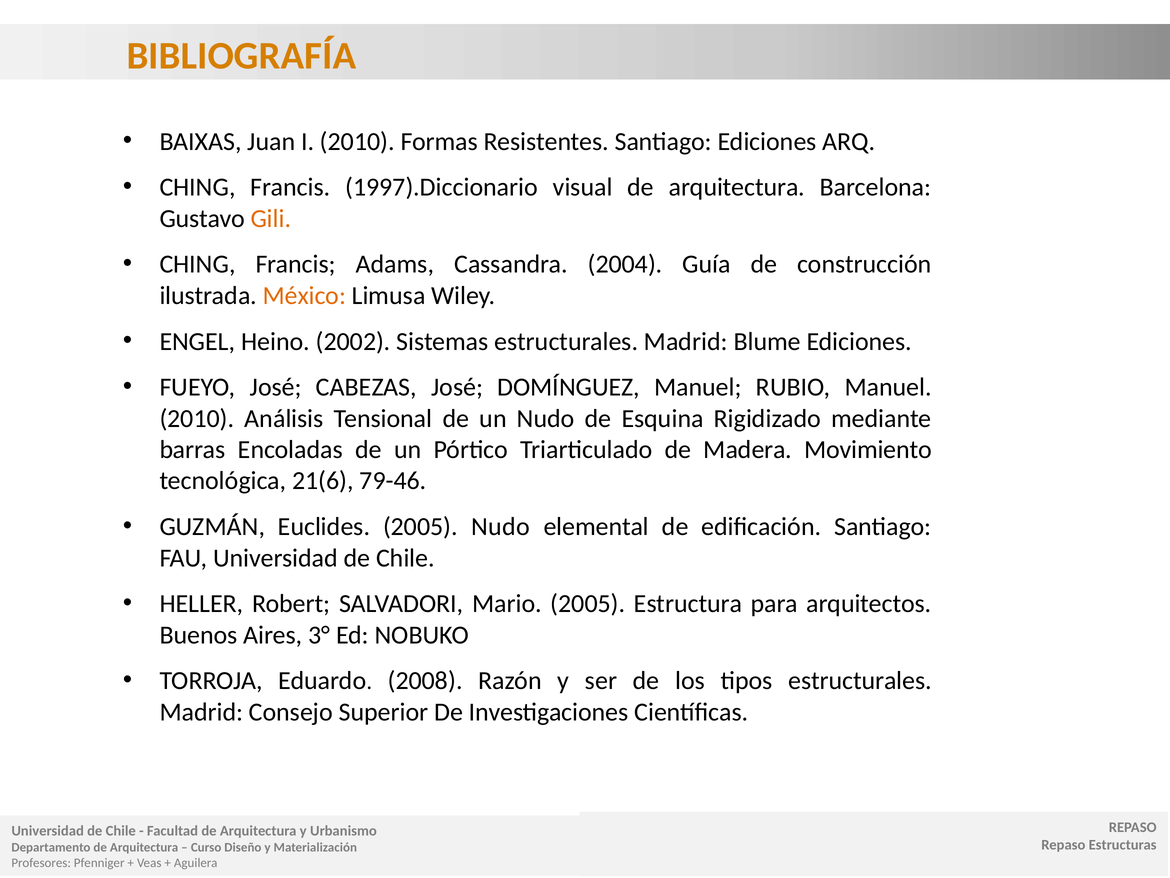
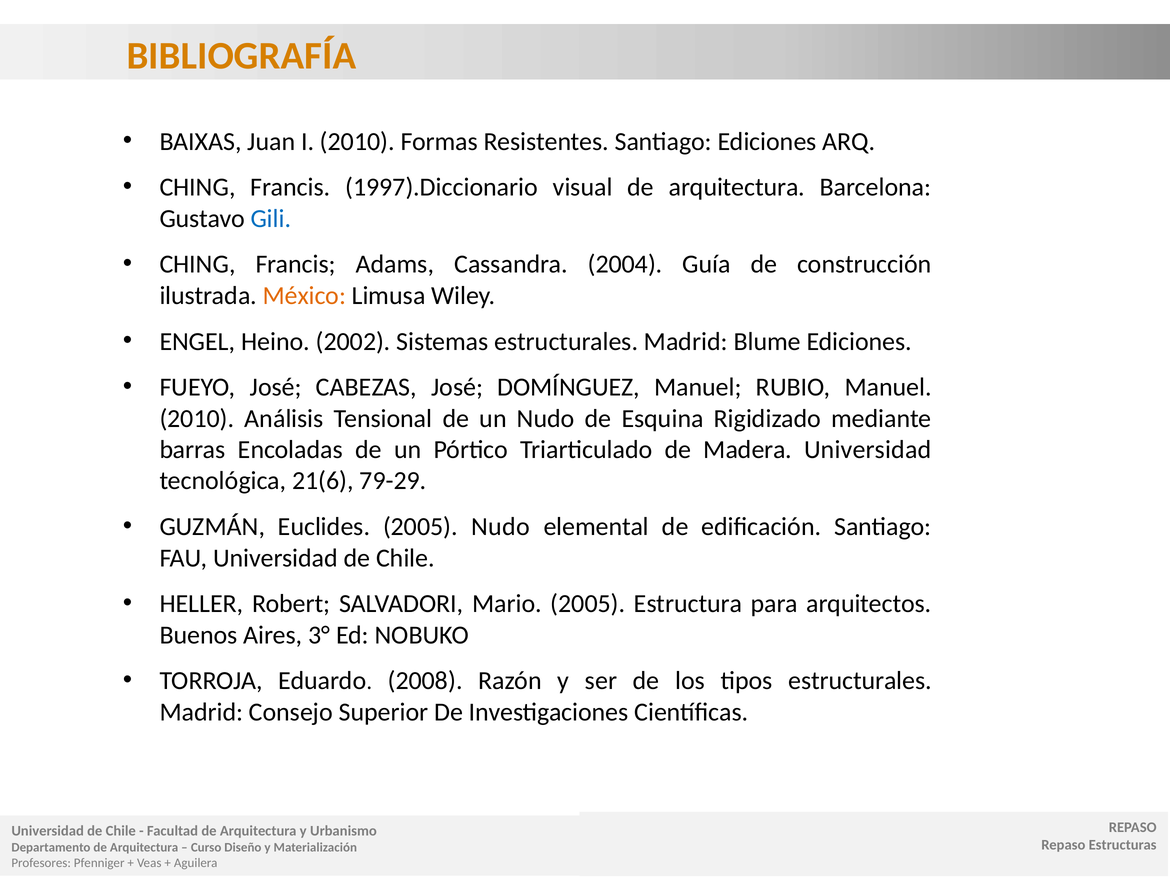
Gili colour: orange -> blue
Madera Movimiento: Movimiento -> Universidad
79-46: 79-46 -> 79-29
